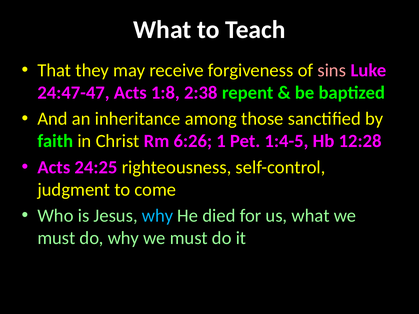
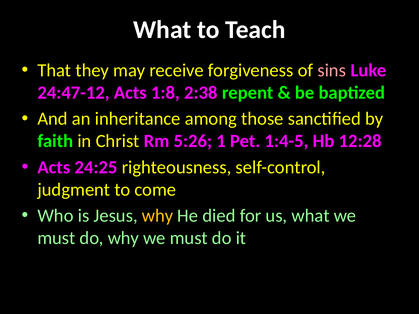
24:47-47: 24:47-47 -> 24:47-12
6:26: 6:26 -> 5:26
why at (158, 216) colour: light blue -> yellow
